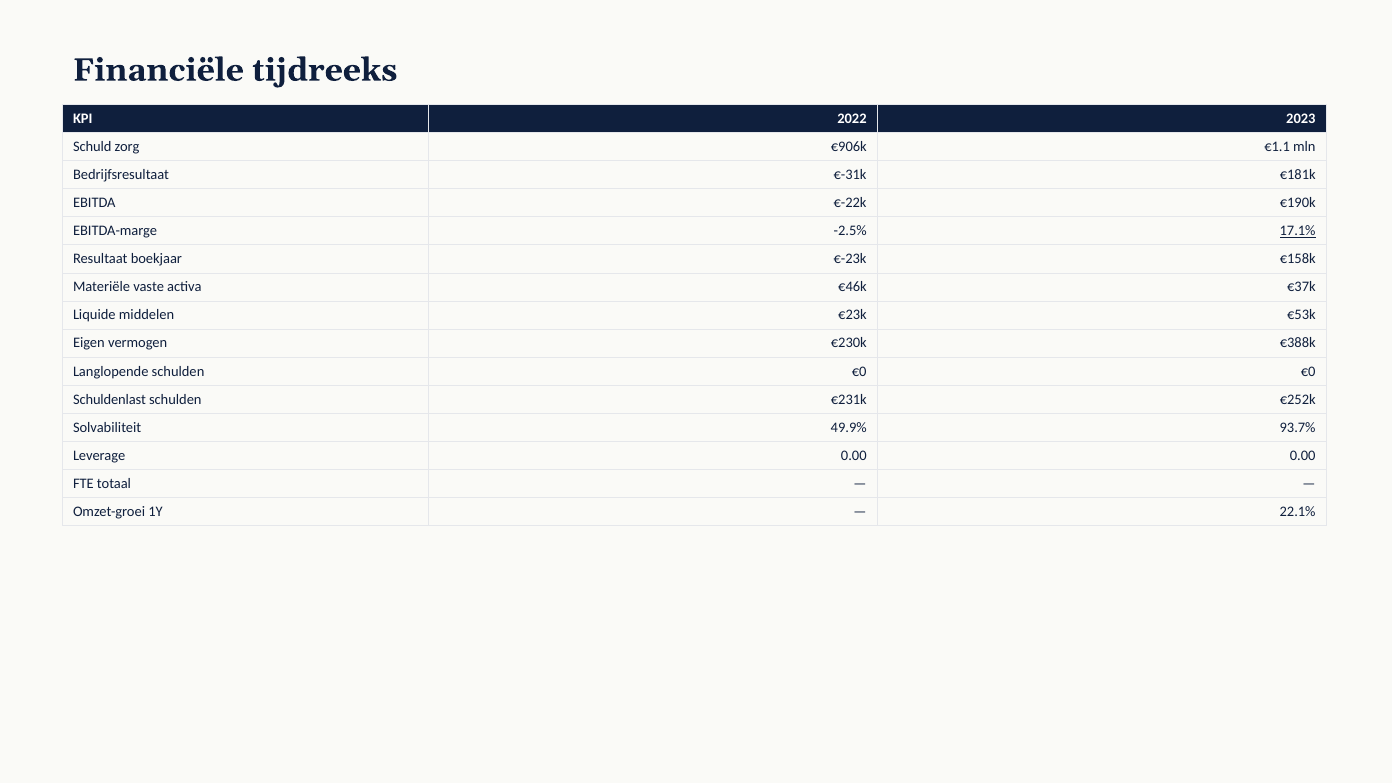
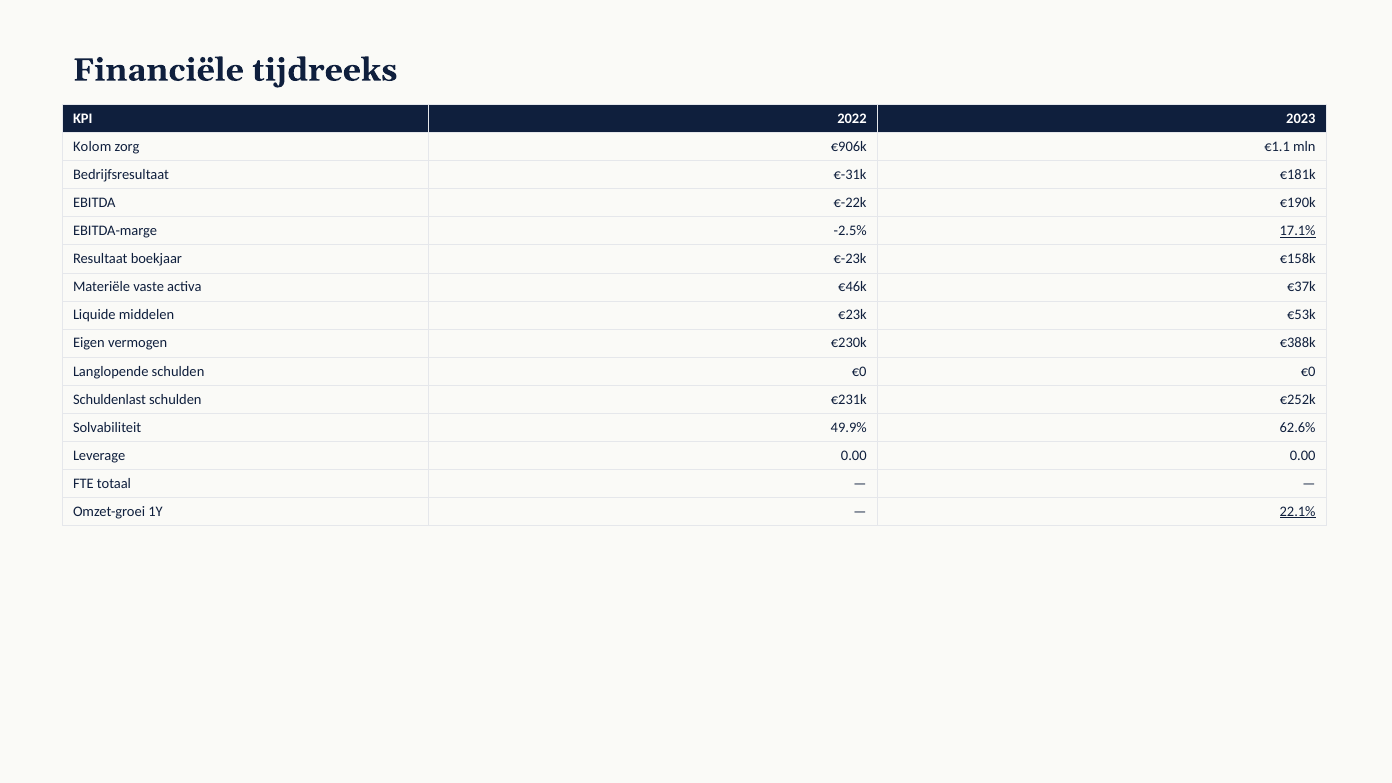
Schuld: Schuld -> Kolom
93.7%: 93.7% -> 62.6%
22.1% underline: none -> present
